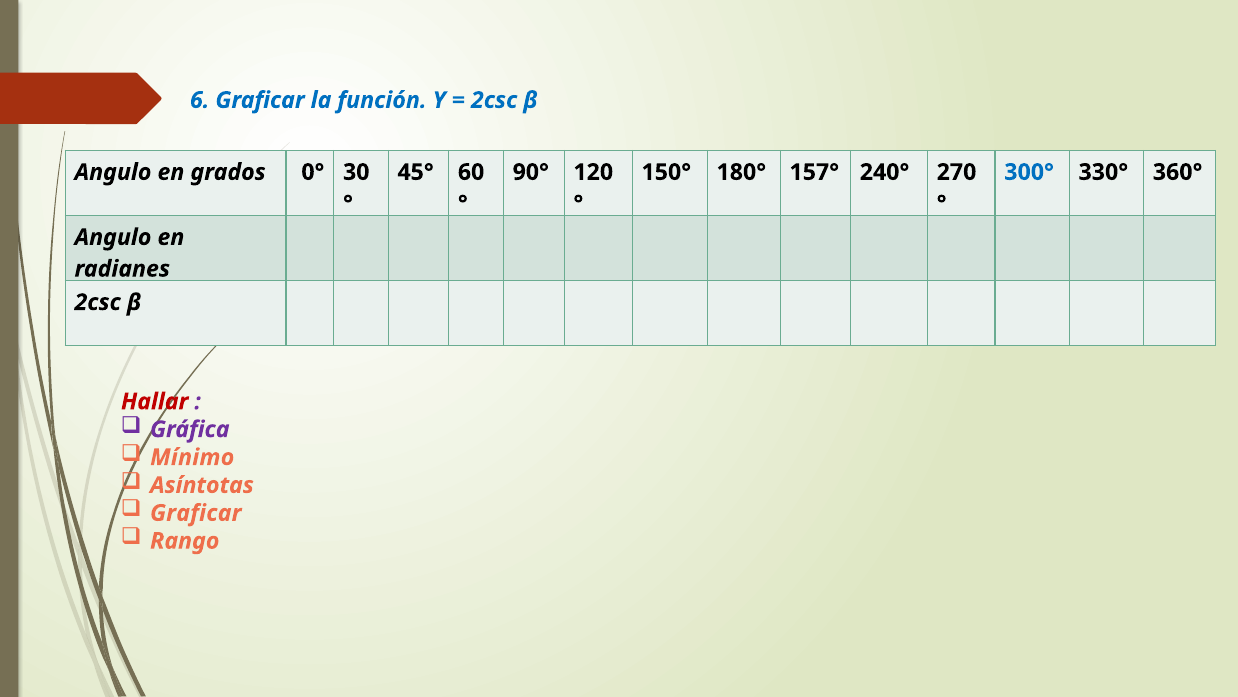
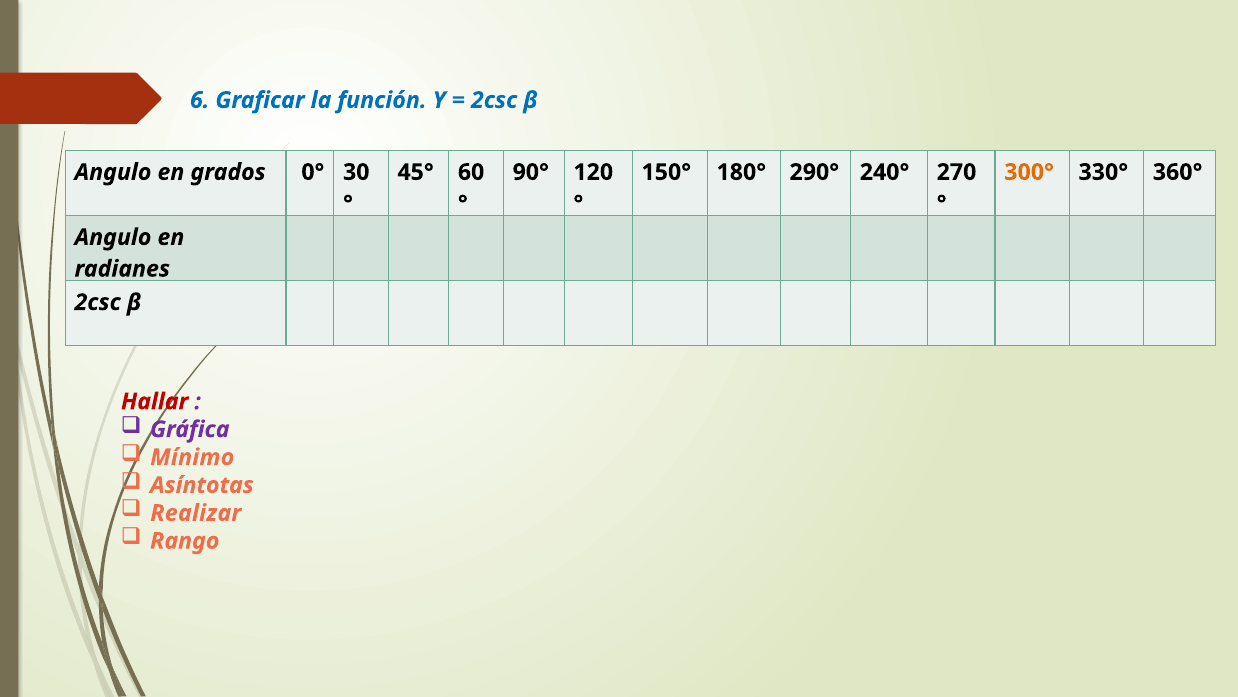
157°: 157° -> 290°
300° colour: blue -> orange
Graficar at (196, 513): Graficar -> Realizar
